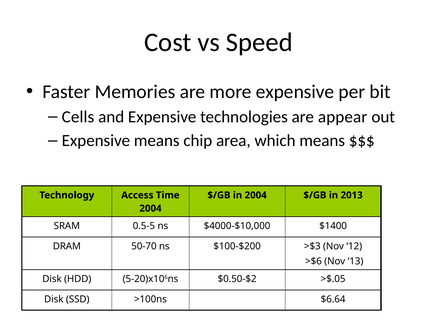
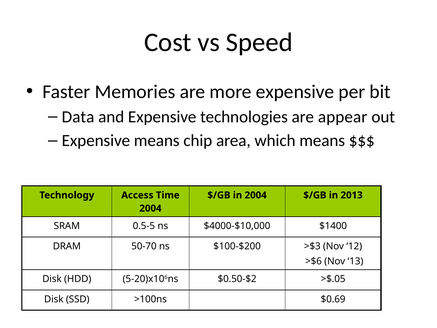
Cells: Cells -> Data
$6.64: $6.64 -> $0.69
